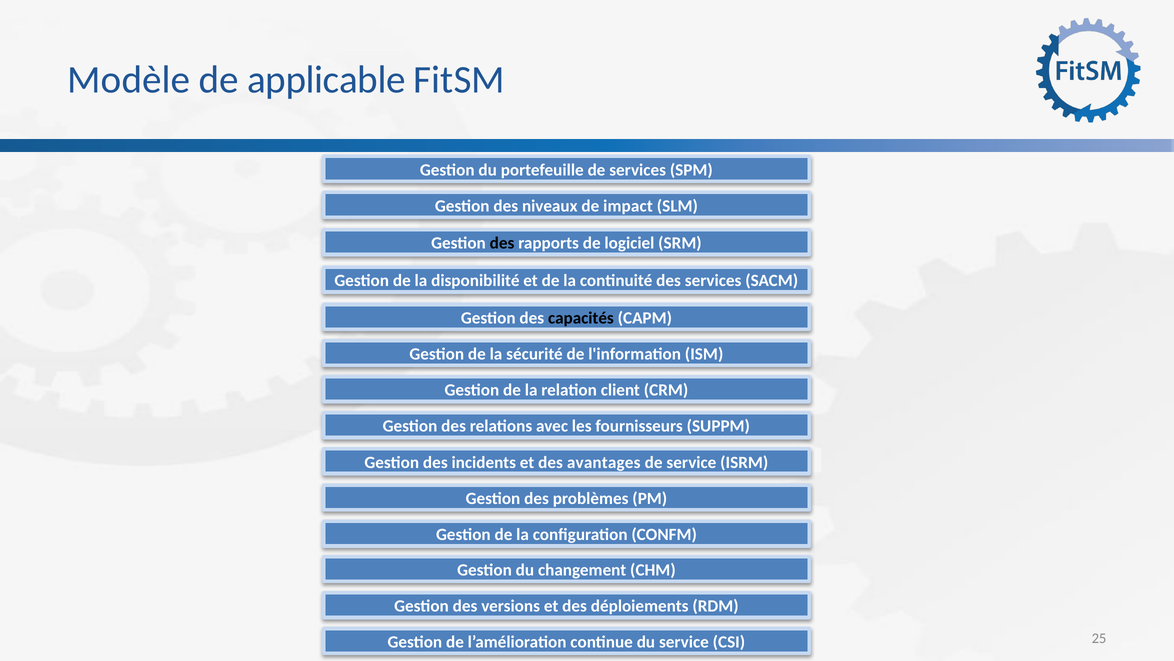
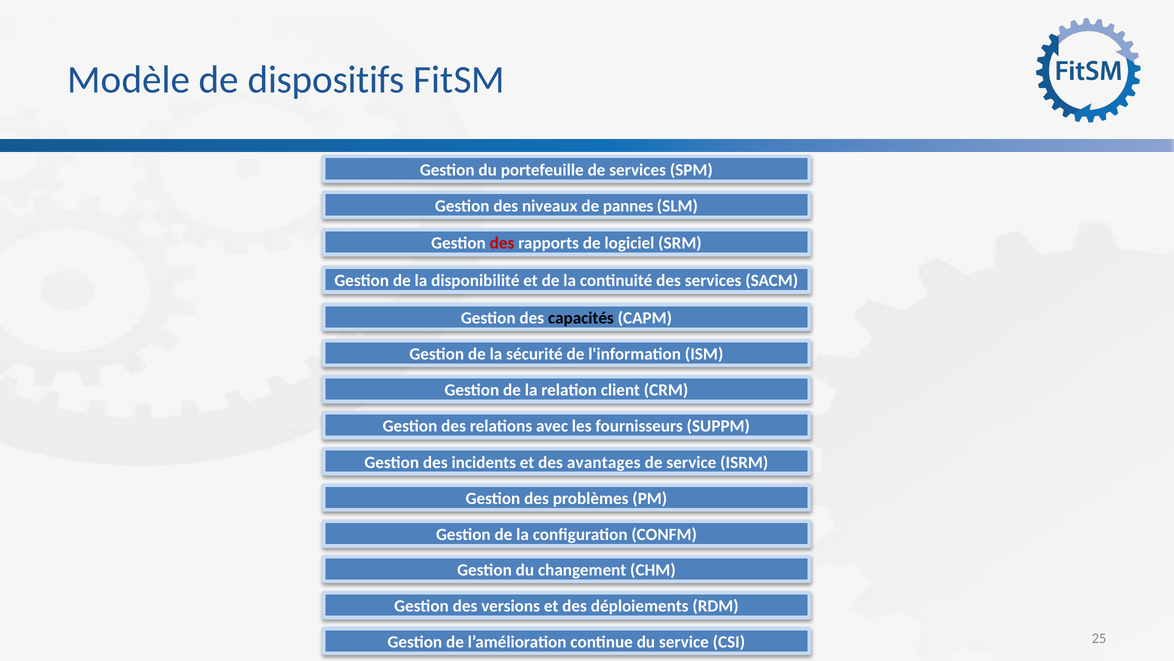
applicable: applicable -> dispositifs
impact: impact -> pannes
des at (502, 243) colour: black -> red
